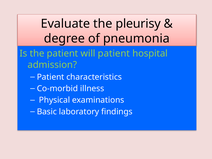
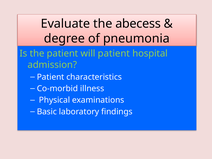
pleurisy: pleurisy -> abecess
